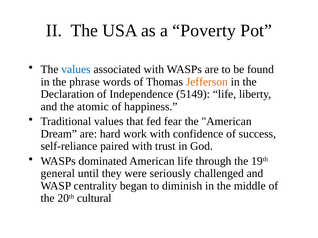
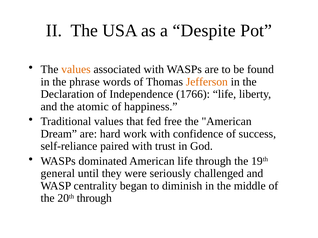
Poverty: Poverty -> Despite
values at (76, 70) colour: blue -> orange
5149: 5149 -> 1766
fear: fear -> free
20th cultural: cultural -> through
